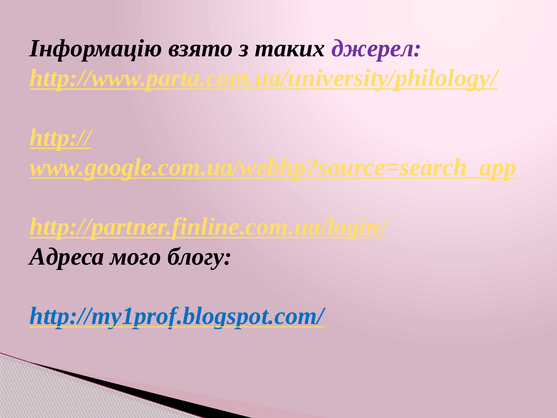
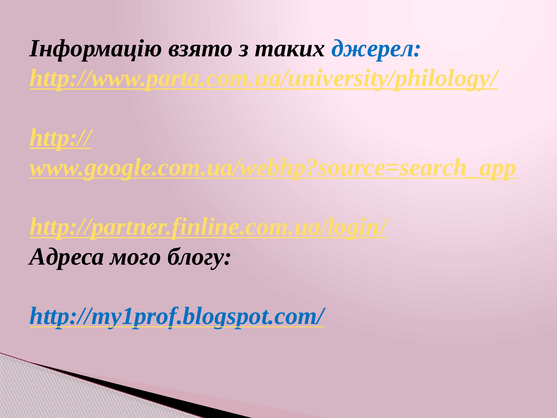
джерел colour: purple -> blue
